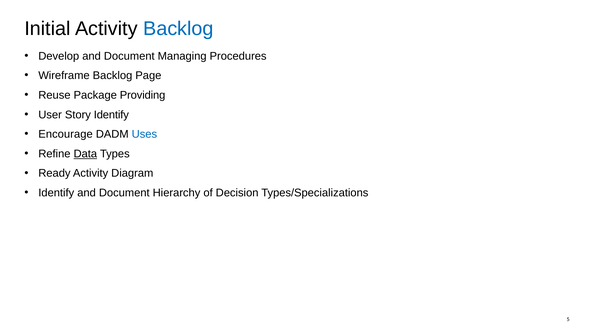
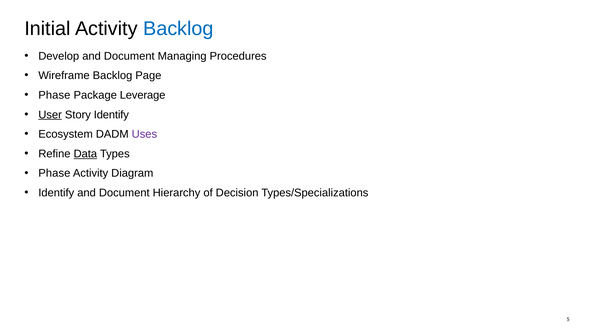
Reuse at (54, 95): Reuse -> Phase
Providing: Providing -> Leverage
User underline: none -> present
Encourage: Encourage -> Ecosystem
Uses colour: blue -> purple
Ready at (54, 173): Ready -> Phase
